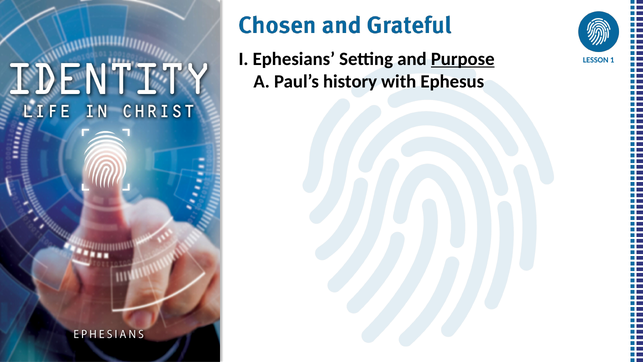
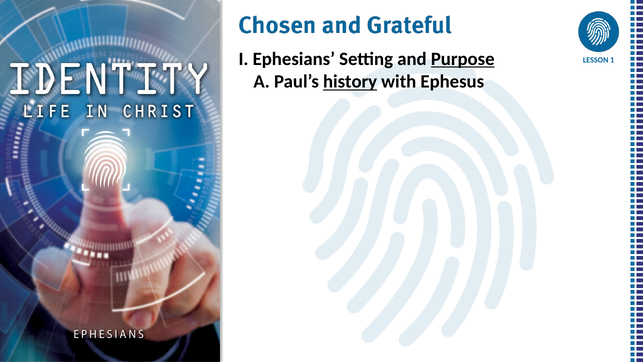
history underline: none -> present
